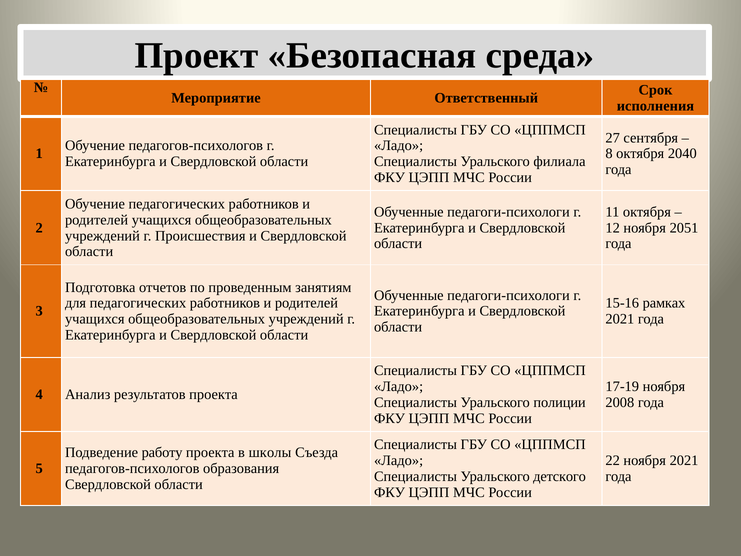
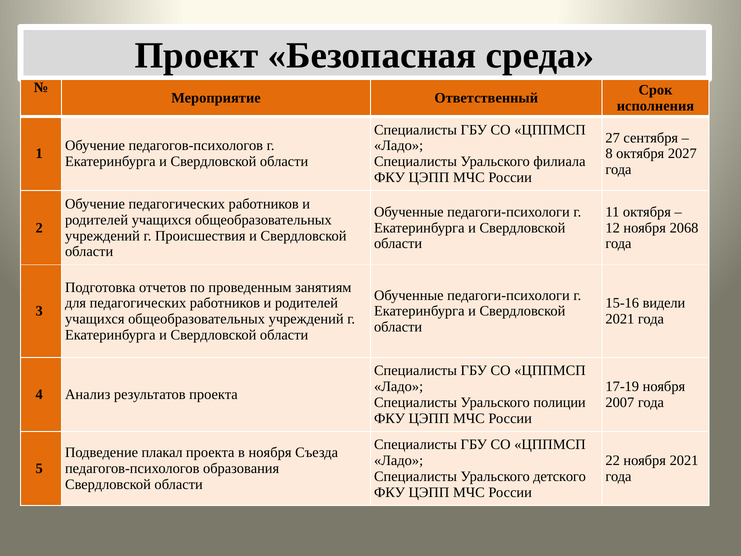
2040: 2040 -> 2027
2051: 2051 -> 2068
рамках: рамках -> видели
2008: 2008 -> 2007
работу: работу -> плакал
в школы: школы -> ноября
